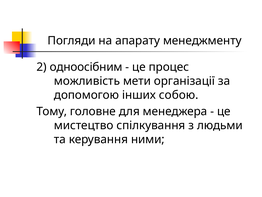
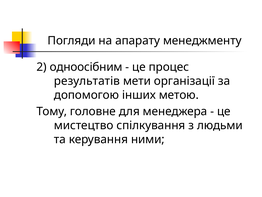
можливість: можливість -> результатів
собою: собою -> метою
